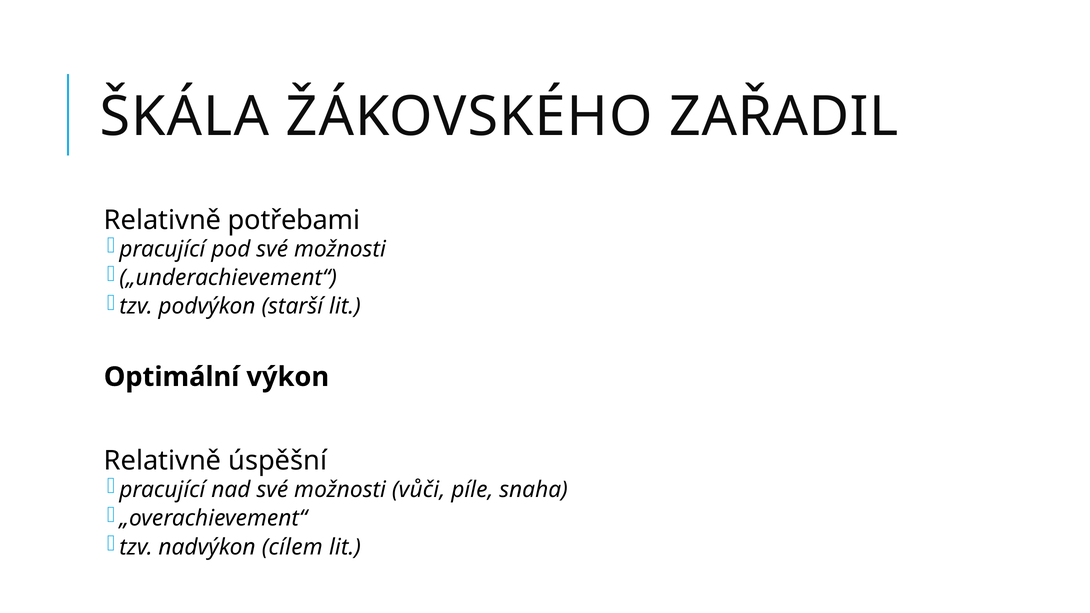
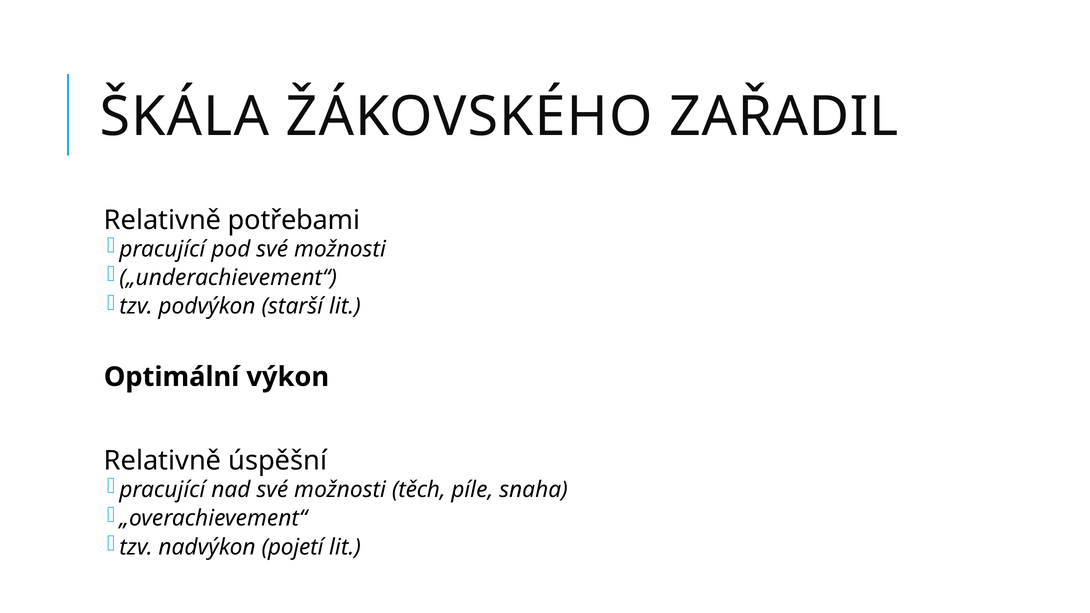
vůči: vůči -> těch
cílem: cílem -> pojetí
